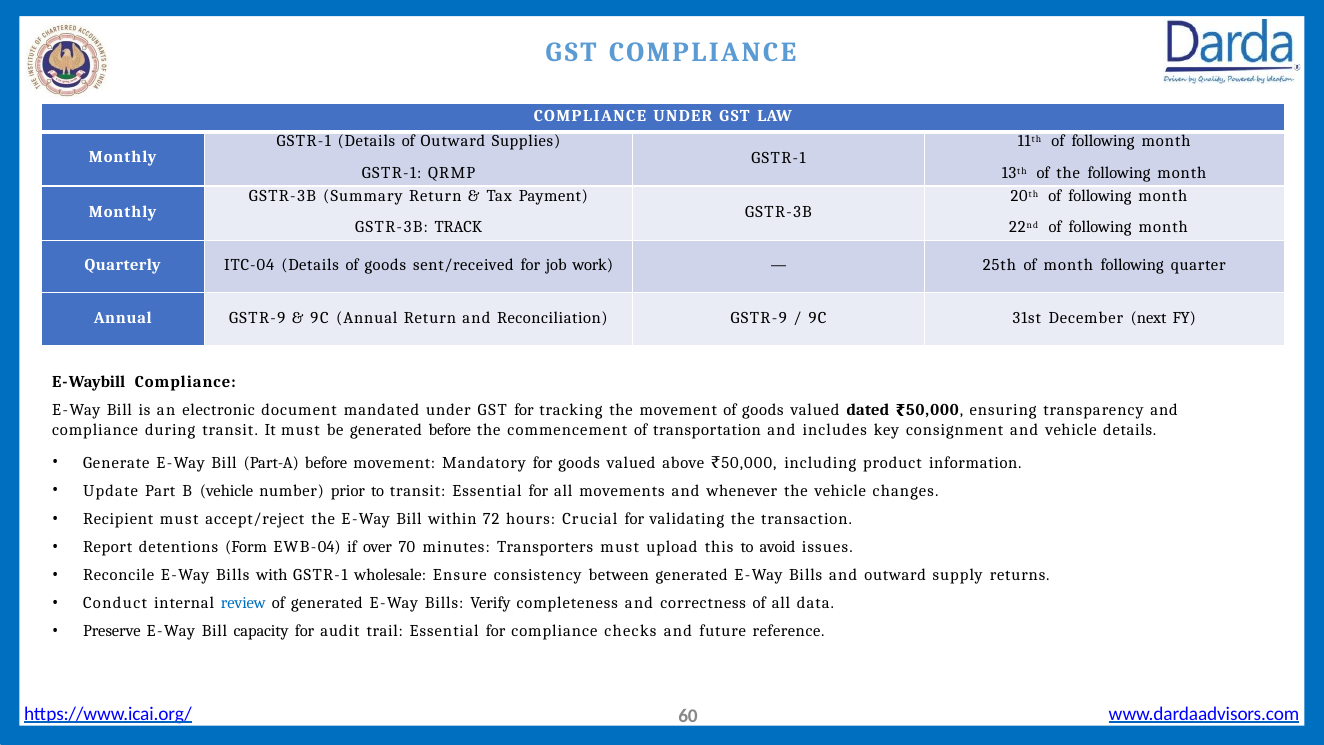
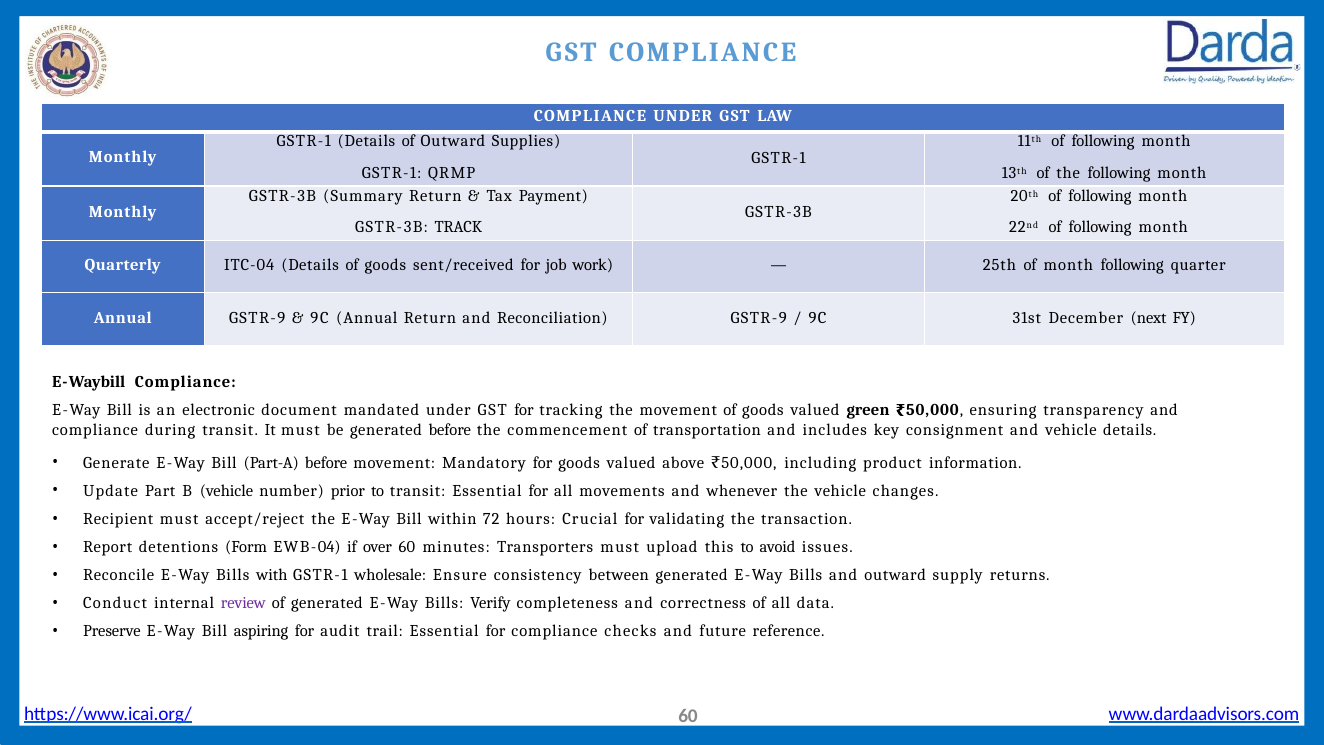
dated: dated -> green
over 70: 70 -> 60
review colour: blue -> purple
capacity: capacity -> aspiring
